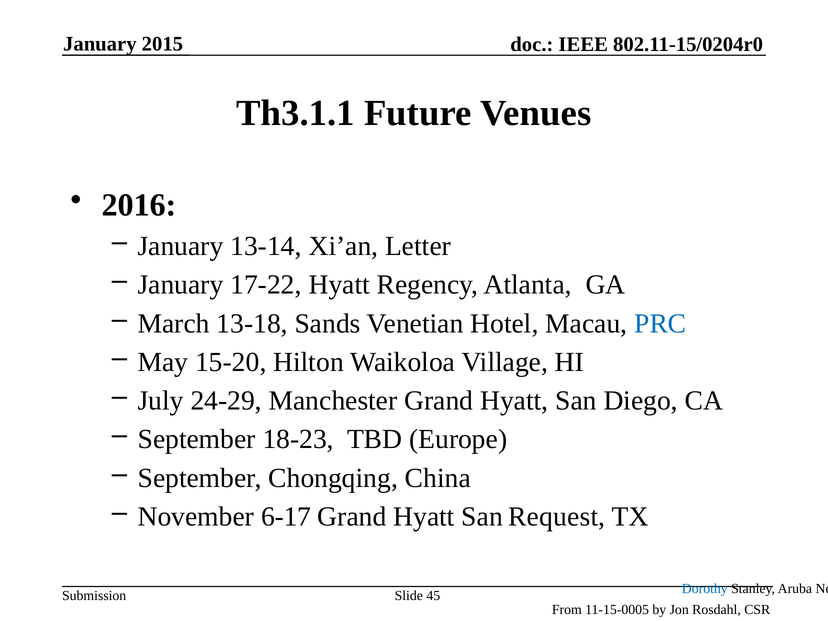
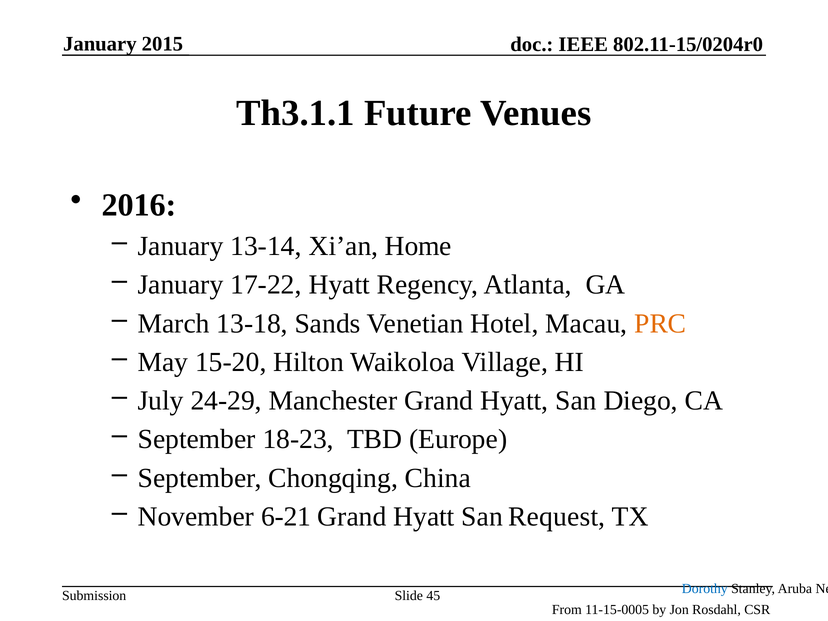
Letter: Letter -> Home
PRC colour: blue -> orange
6-17: 6-17 -> 6-21
